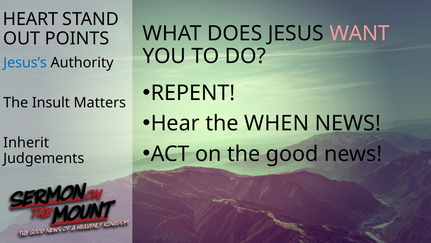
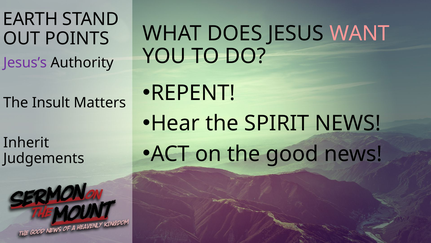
HEART: HEART -> EARTH
Jesus’s colour: blue -> purple
WHEN: WHEN -> SPIRIT
